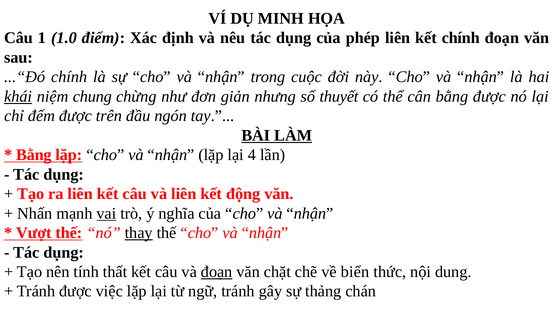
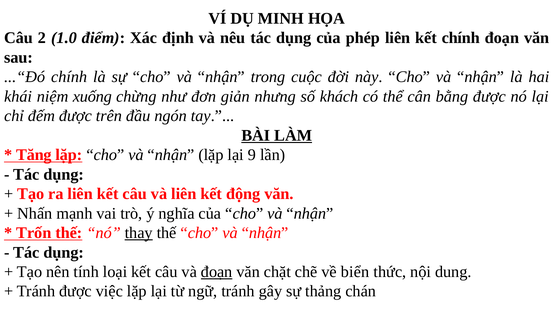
1: 1 -> 2
khái underline: present -> none
chung: chung -> xuống
thuyết: thuyết -> khách
Bằng at (34, 155): Bằng -> Tăng
4: 4 -> 9
vai underline: present -> none
Vượt: Vượt -> Trốn
thất: thất -> loại
